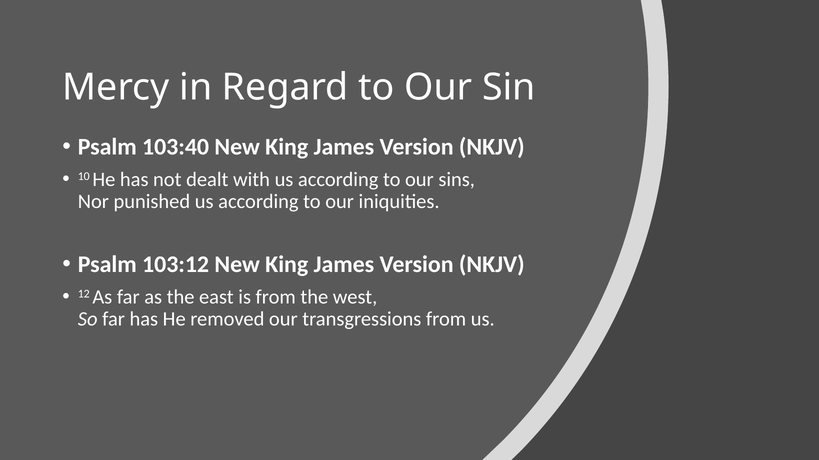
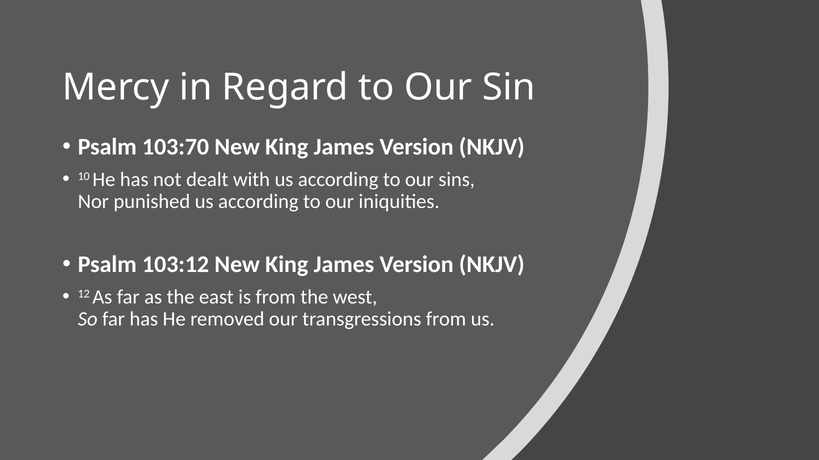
103:40: 103:40 -> 103:70
